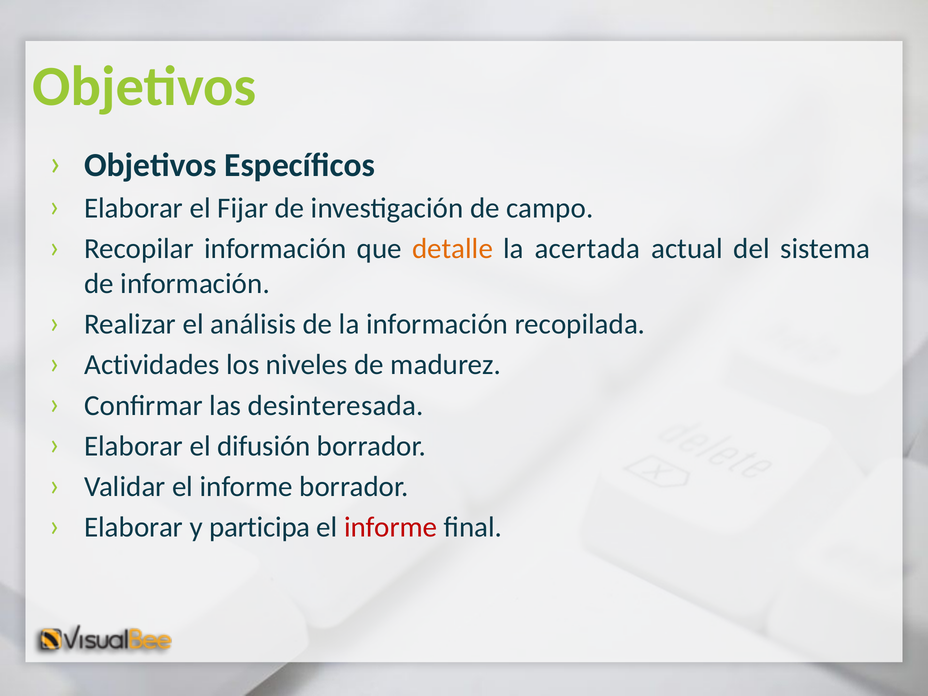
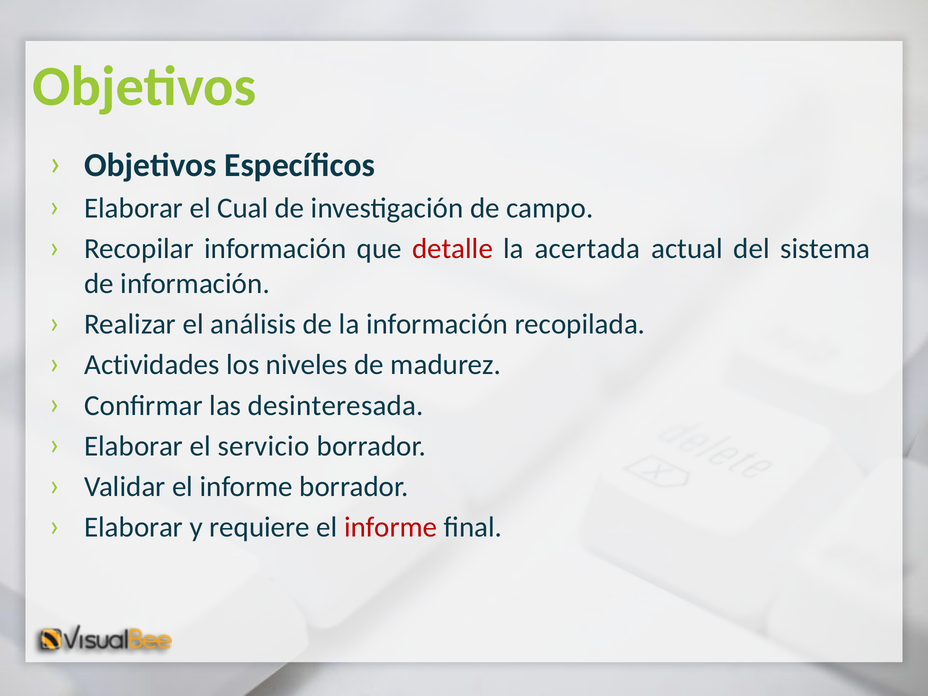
Fijar: Fijar -> Cual
detalle colour: orange -> red
difusión: difusión -> servicio
participa: participa -> requiere
